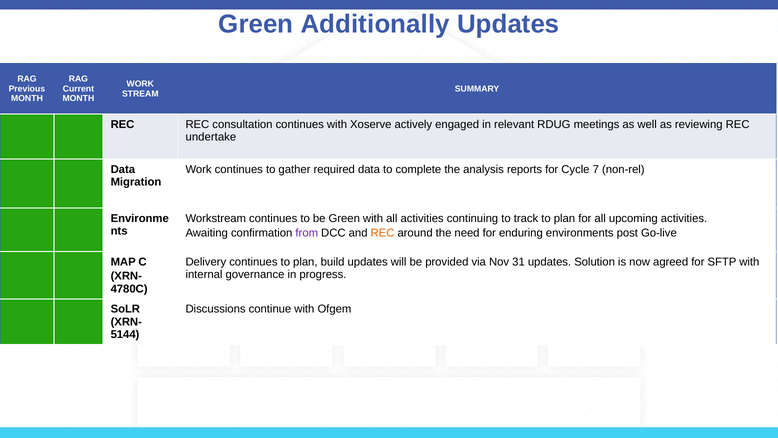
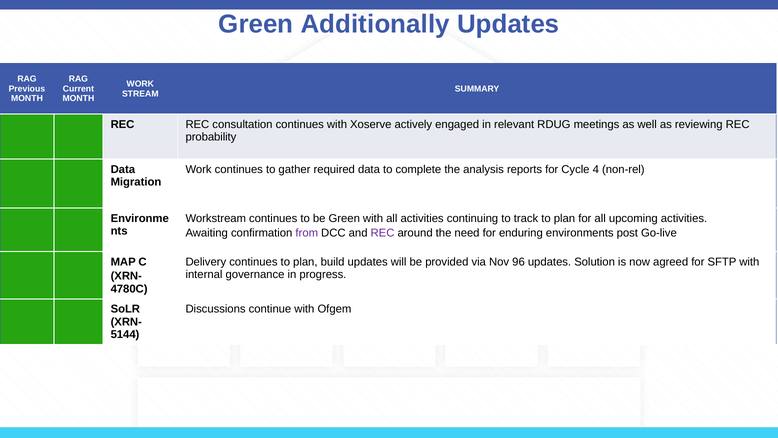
undertake: undertake -> probability
7: 7 -> 4
REC at (383, 233) colour: orange -> purple
31: 31 -> 96
